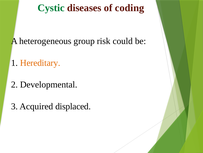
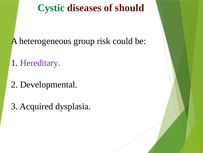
coding: coding -> should
Hereditary colour: orange -> purple
displaced: displaced -> dysplasia
